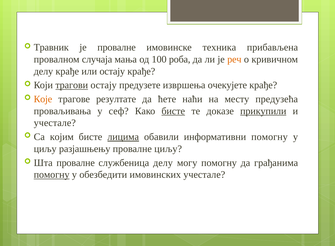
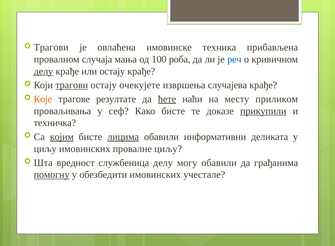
Травник at (51, 47): Травник -> Трагови
је провалне: провалне -> овлаћена
реч colour: orange -> blue
делу at (43, 71) underline: none -> present
предузете: предузете -> очекујете
очекујете: очекујете -> случајева
ћете underline: none -> present
предузећа: предузећа -> приликом
бисте at (173, 111) underline: present -> none
учестале at (55, 123): учестале -> техничка
којим underline: none -> present
информативни помогну: помогну -> деликата
циљу разјашњењу: разјашњењу -> имовинских
Шта провалне: провалне -> вредност
могу помогну: помогну -> обавили
